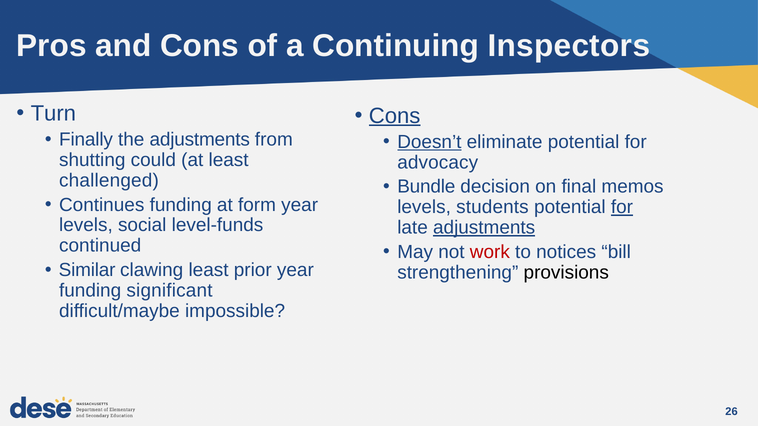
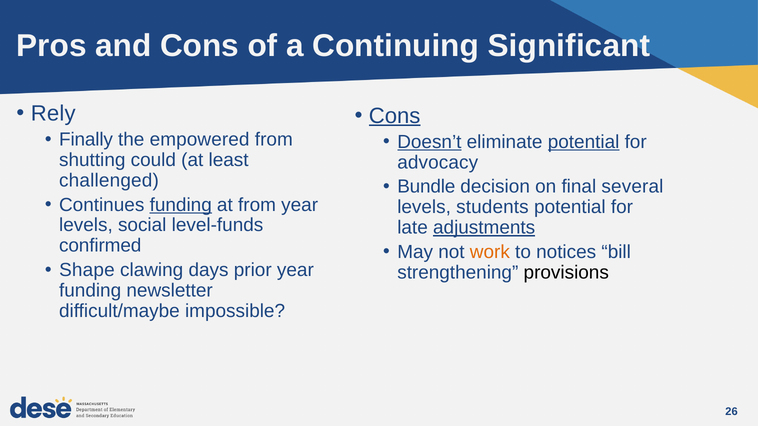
Inspectors: Inspectors -> Significant
Turn: Turn -> Rely
the adjustments: adjustments -> empowered
potential at (584, 142) underline: none -> present
memos: memos -> several
funding at (181, 205) underline: none -> present
at form: form -> from
for at (622, 207) underline: present -> none
continued: continued -> confirmed
work colour: red -> orange
Similar: Similar -> Shape
clawing least: least -> days
significant: significant -> newsletter
